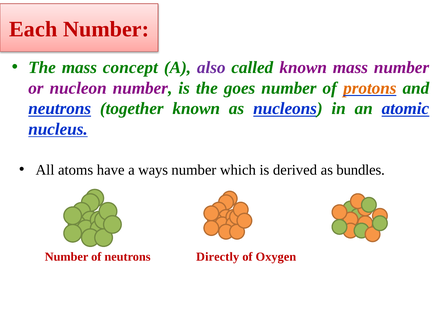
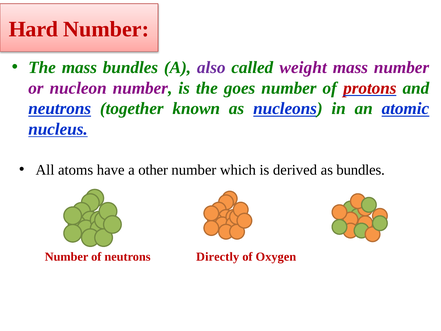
Each: Each -> Hard
mass concept: concept -> bundles
called known: known -> weight
protons colour: orange -> red
ways: ways -> other
